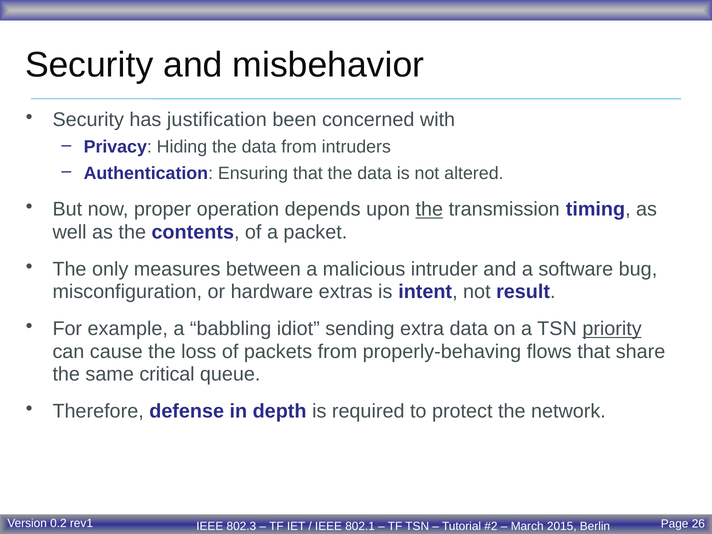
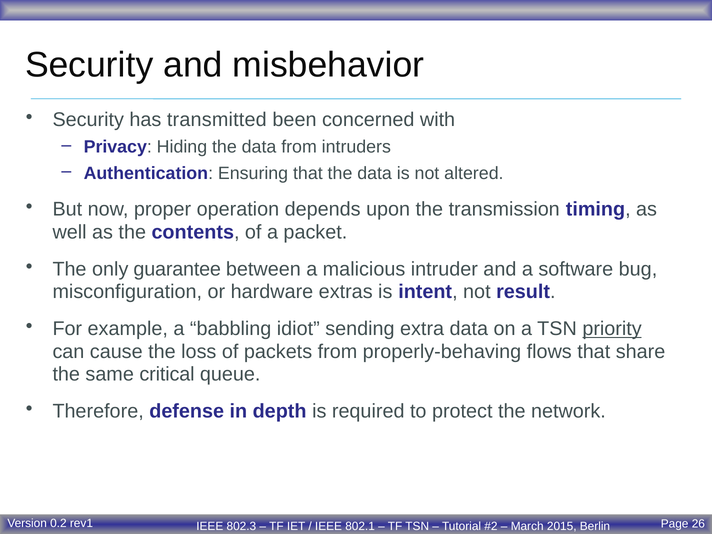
justification: justification -> transmitted
the at (429, 209) underline: present -> none
measures: measures -> guarantee
